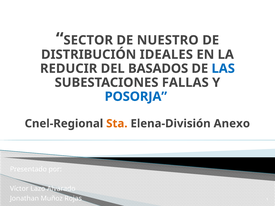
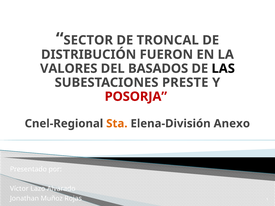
NUESTRO: NUESTRO -> TRONCAL
IDEALES: IDEALES -> FUERON
REDUCIR: REDUCIR -> VALORES
LAS colour: blue -> black
FALLAS: FALLAS -> PRESTE
POSORJA colour: blue -> red
